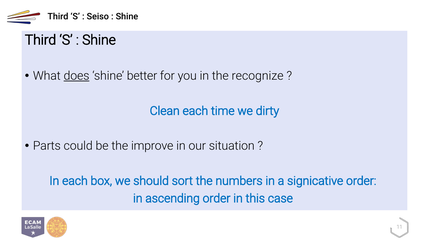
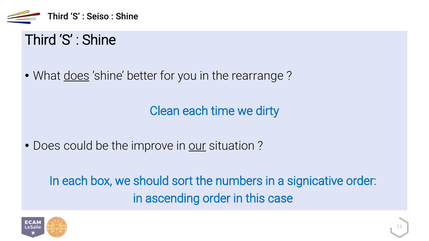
recognize: recognize -> rearrange
Parts at (47, 146): Parts -> Does
our underline: none -> present
